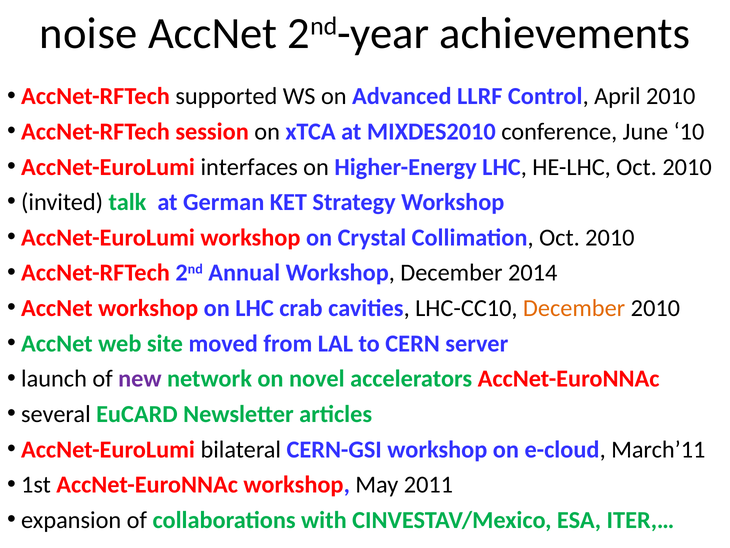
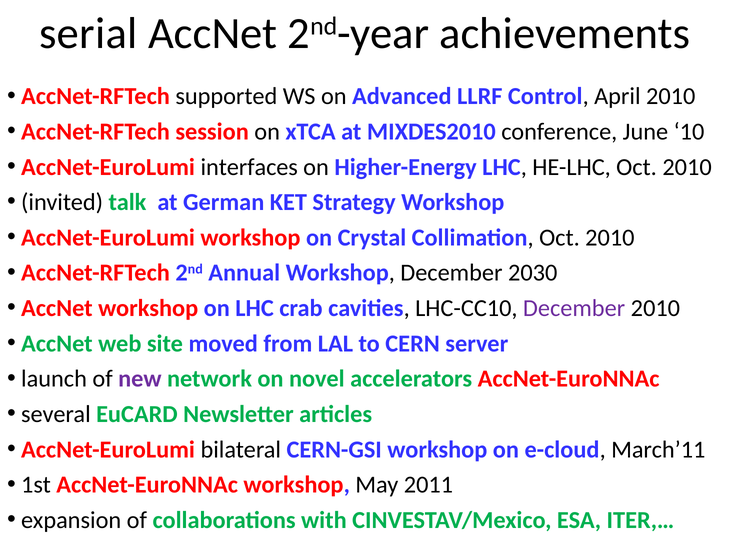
noise: noise -> serial
2014: 2014 -> 2030
December at (574, 308) colour: orange -> purple
